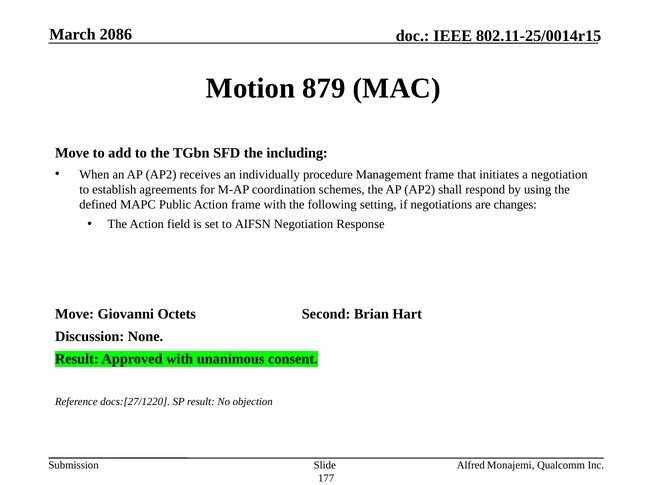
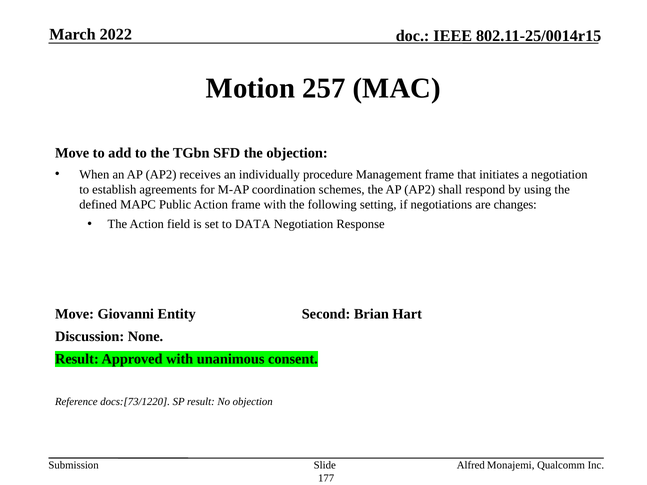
2086: 2086 -> 2022
879: 879 -> 257
the including: including -> objection
AIFSN: AIFSN -> DATA
Octets: Octets -> Entity
docs:[27/1220: docs:[27/1220 -> docs:[73/1220
